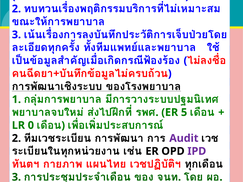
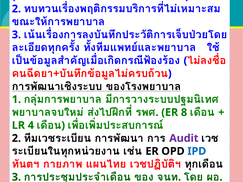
5: 5 -> 8
0: 0 -> 4
IPD colour: purple -> blue
